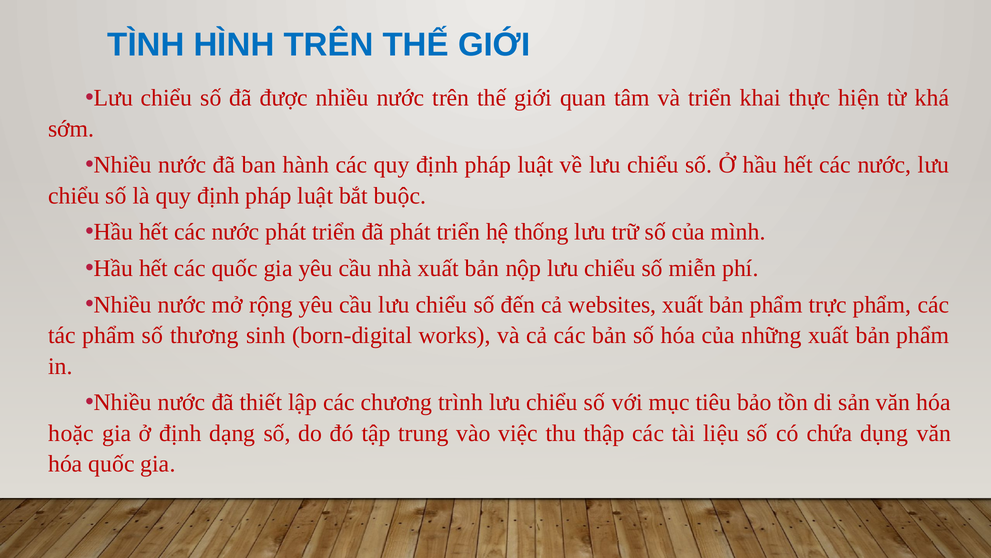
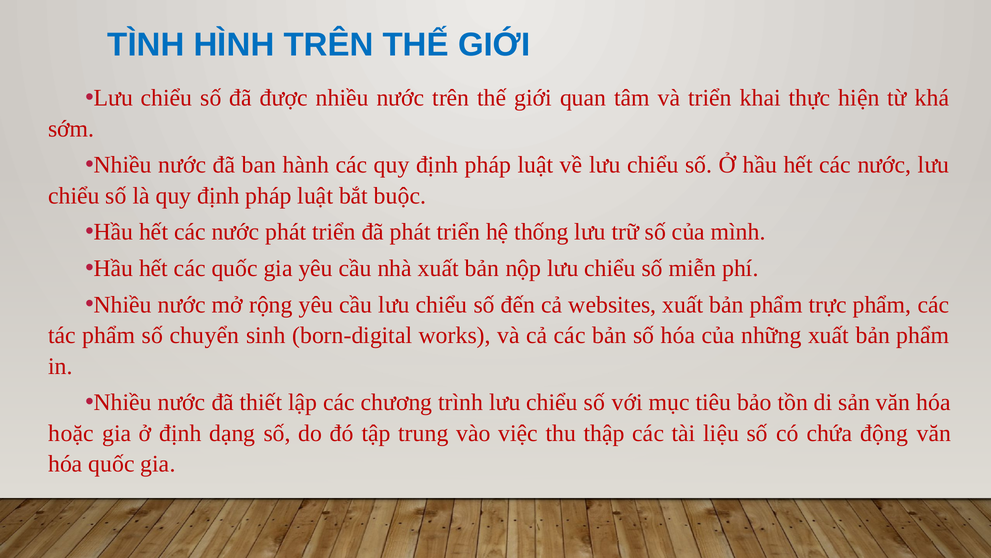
thương: thương -> chuyển
dụng: dụng -> động
